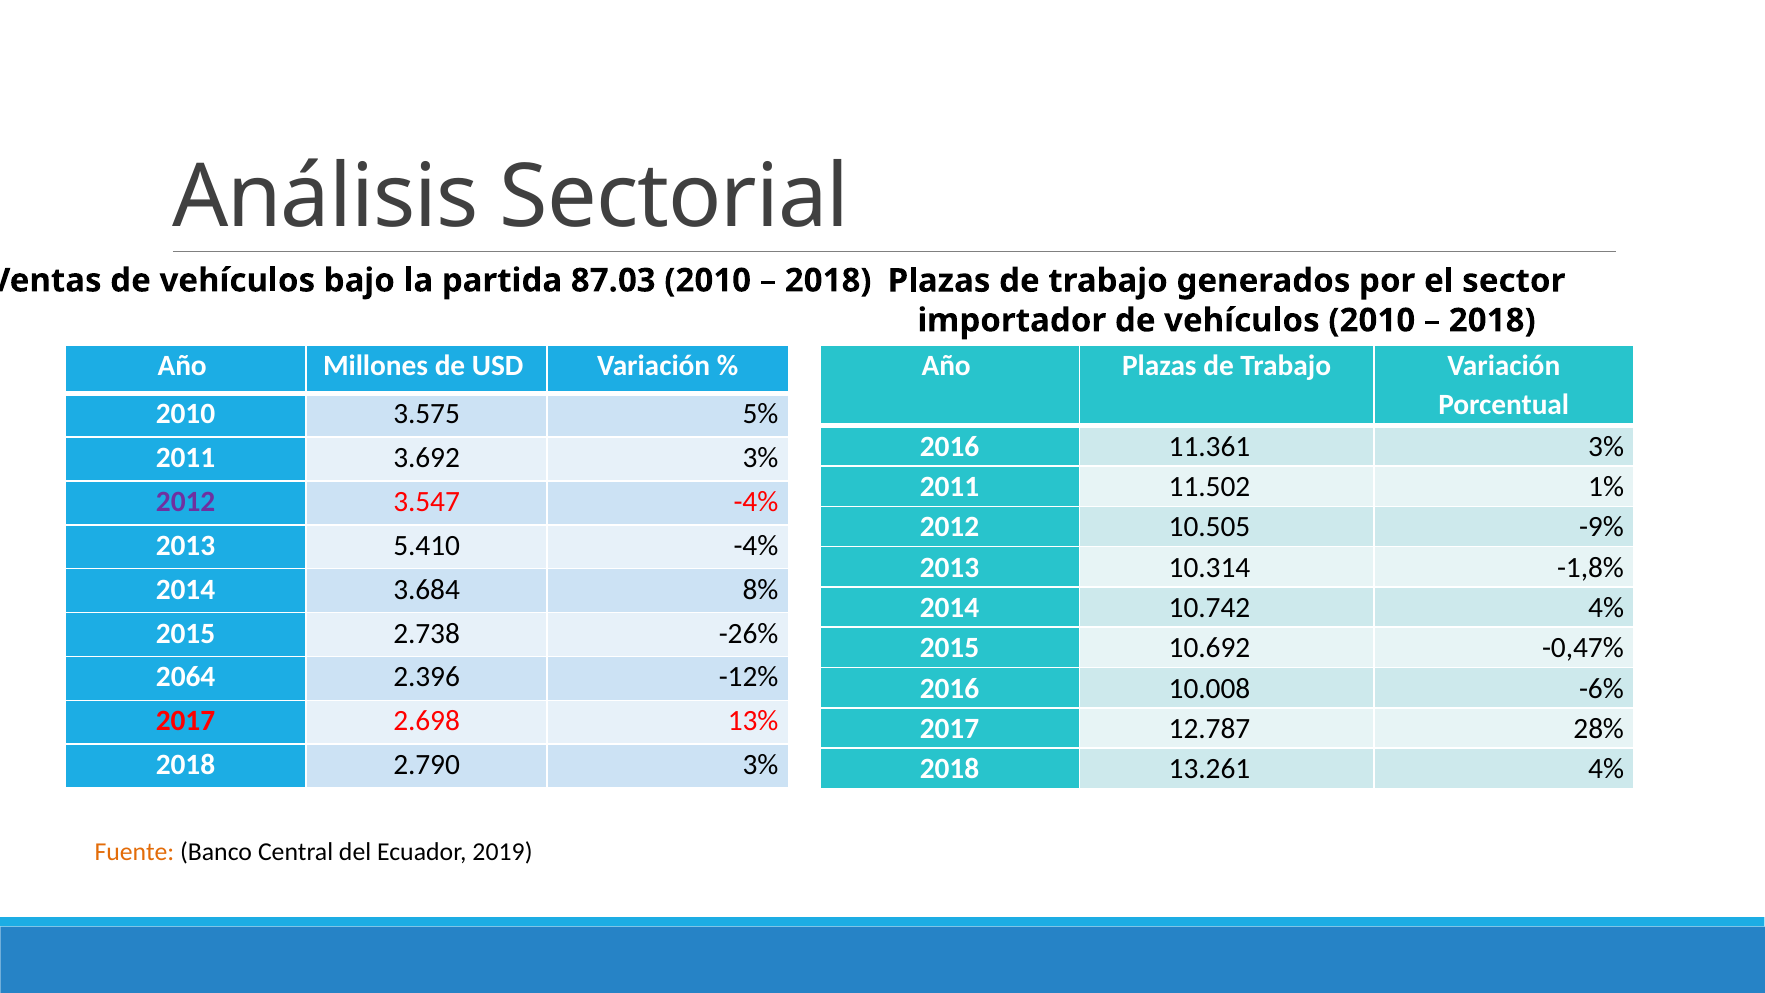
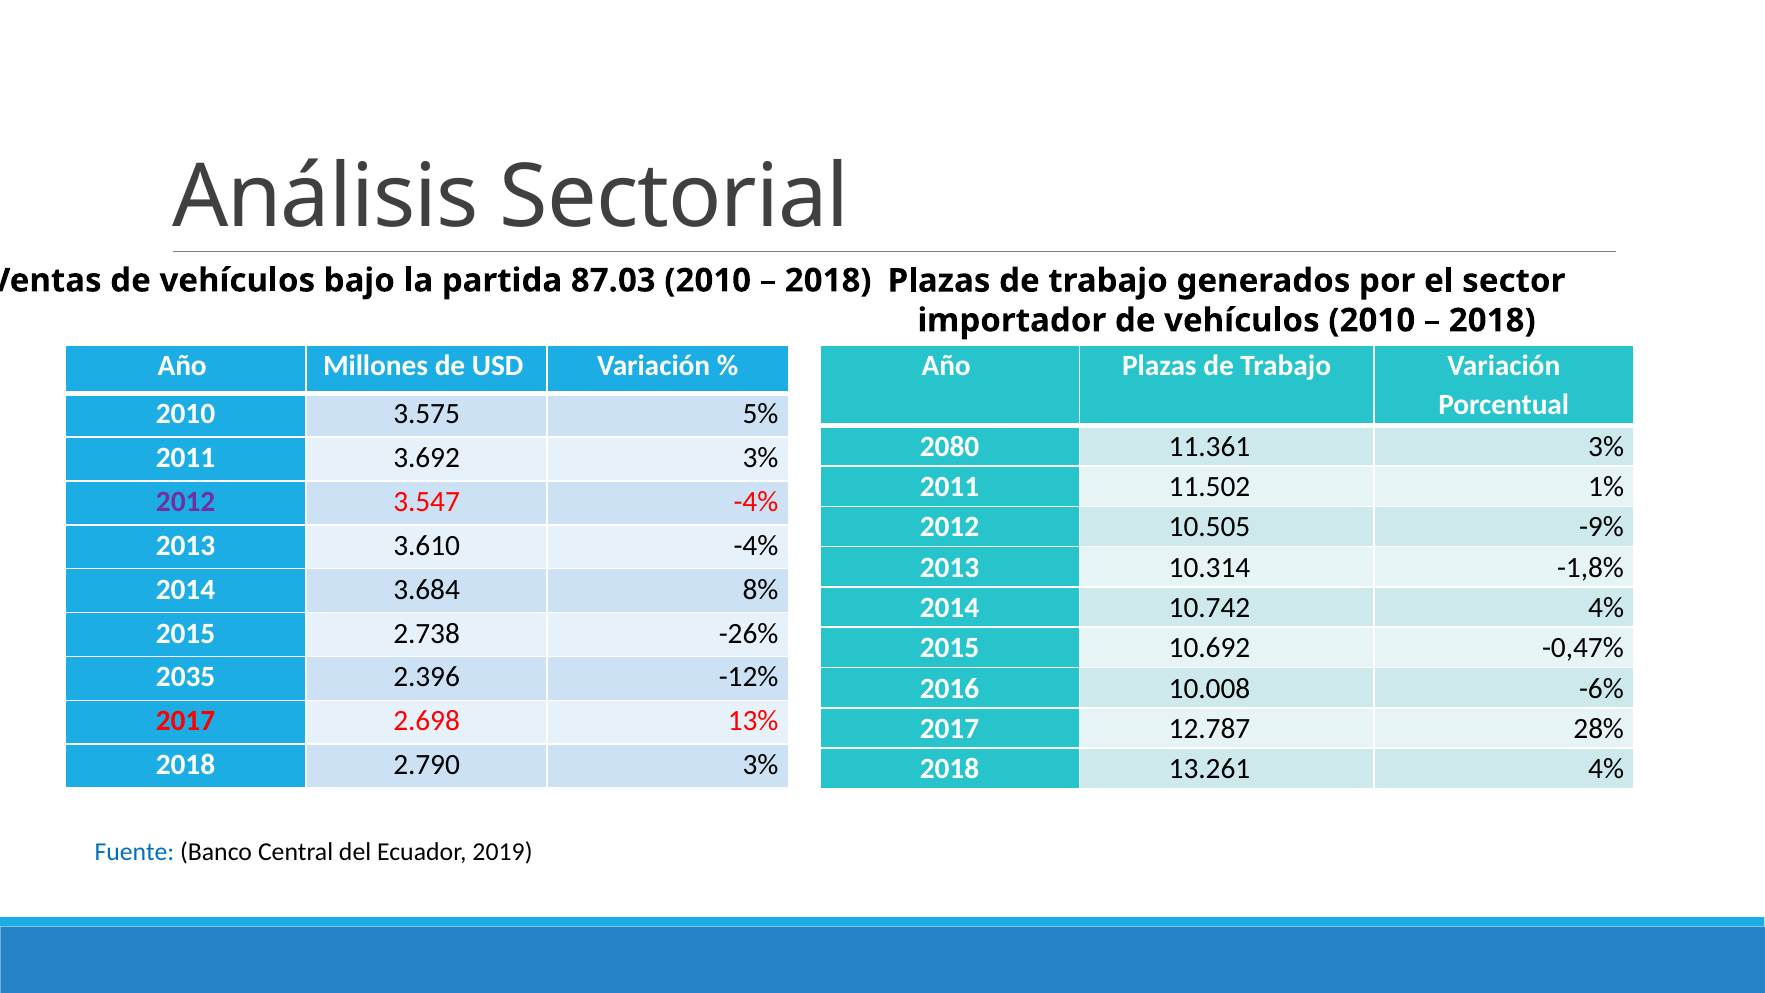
2016 at (950, 446): 2016 -> 2080
5.410: 5.410 -> 3.610
2064: 2064 -> 2035
Fuente colour: orange -> blue
